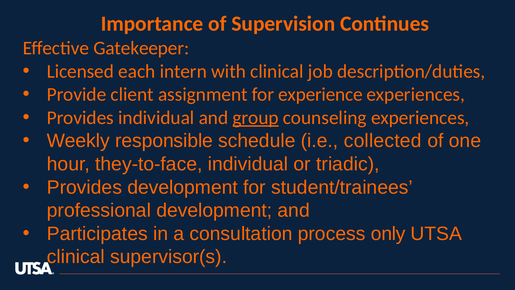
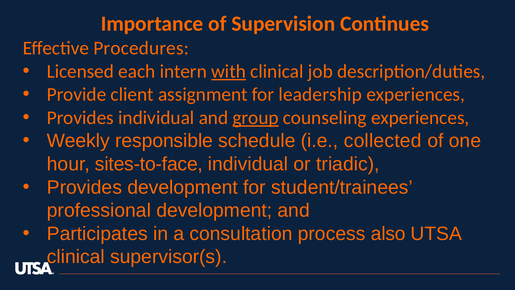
Gatekeeper: Gatekeeper -> Procedures
with underline: none -> present
experience: experience -> leadership
they-to-face: they-to-face -> sites-to-face
only: only -> also
